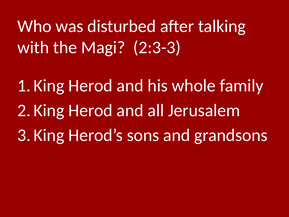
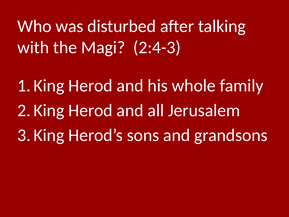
2:3-3: 2:3-3 -> 2:4-3
